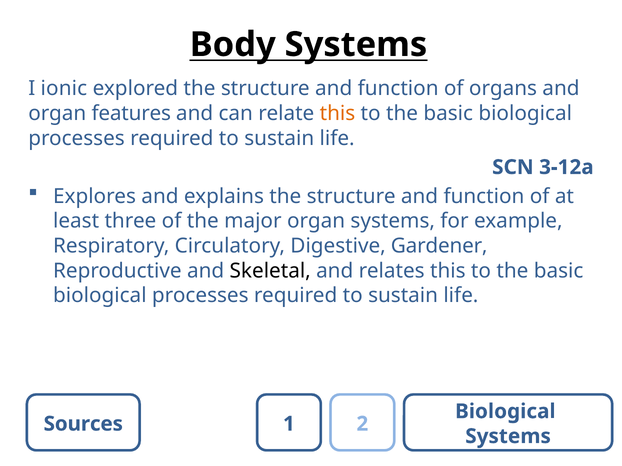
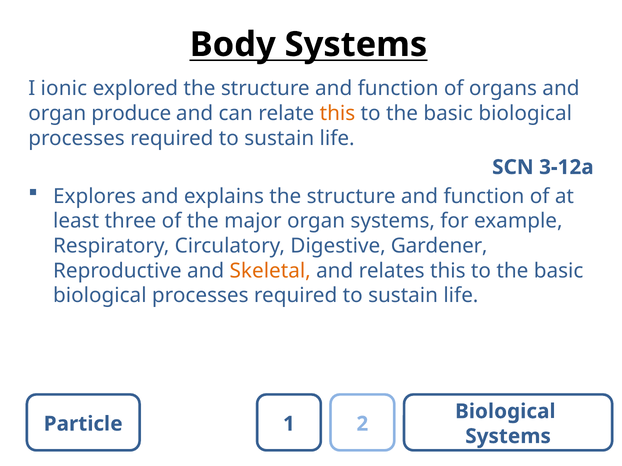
features: features -> produce
Skeletal colour: black -> orange
Sources: Sources -> Particle
